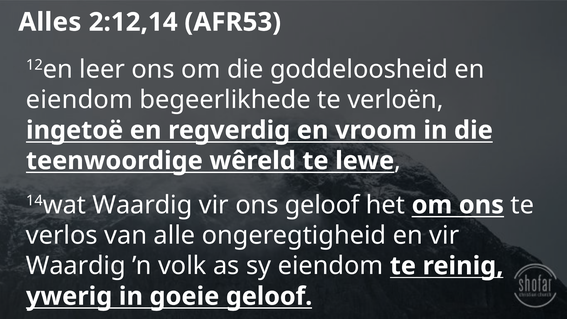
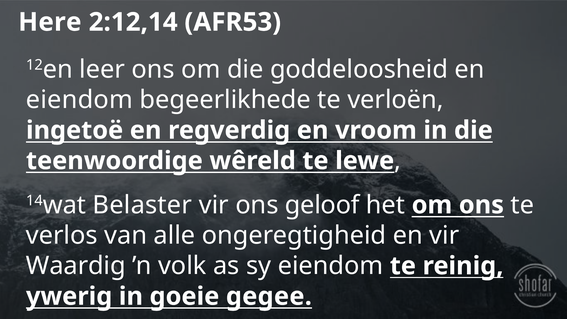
Alles: Alles -> Here
Waardig at (143, 205): Waardig -> Belaster
goeie geloof: geloof -> gegee
